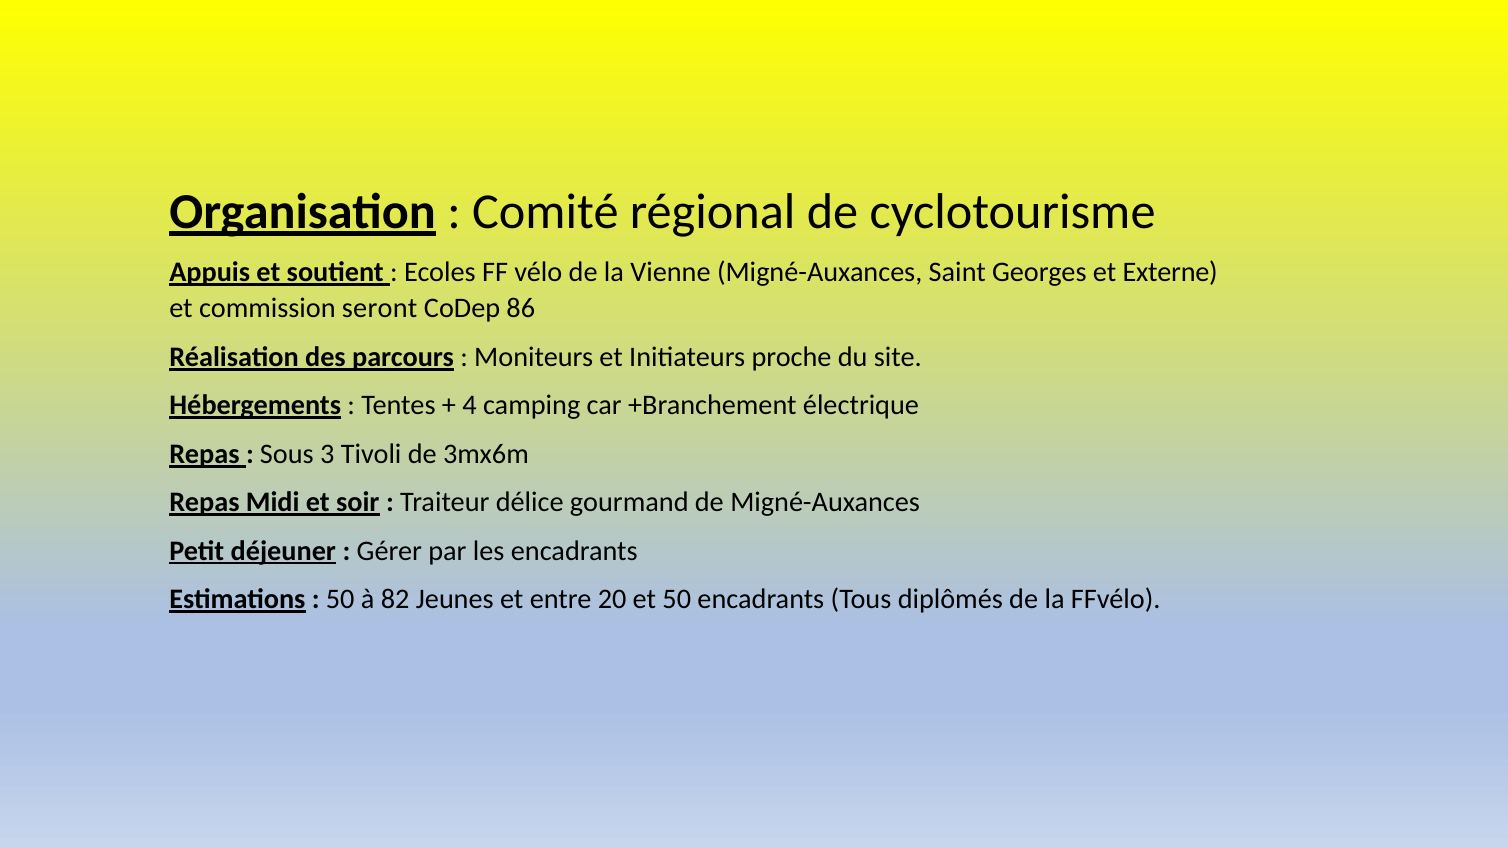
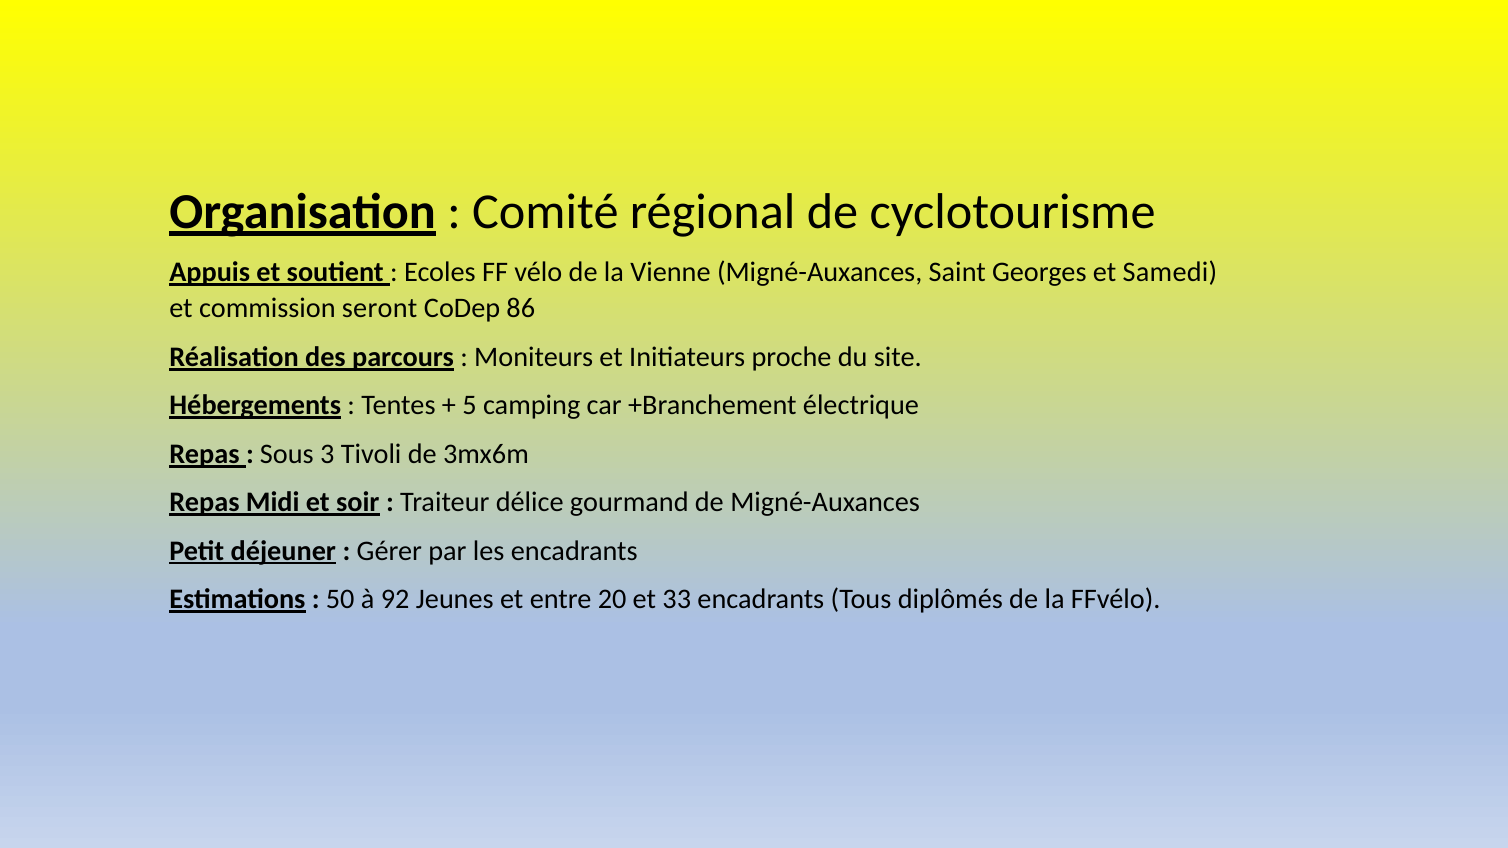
Externe: Externe -> Samedi
4: 4 -> 5
82: 82 -> 92
et 50: 50 -> 33
